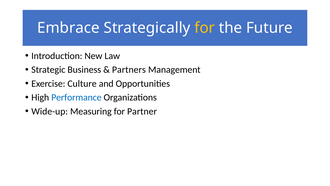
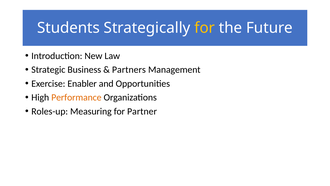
Embrace: Embrace -> Students
Culture: Culture -> Enabler
Performance colour: blue -> orange
Wide-up: Wide-up -> Roles-up
